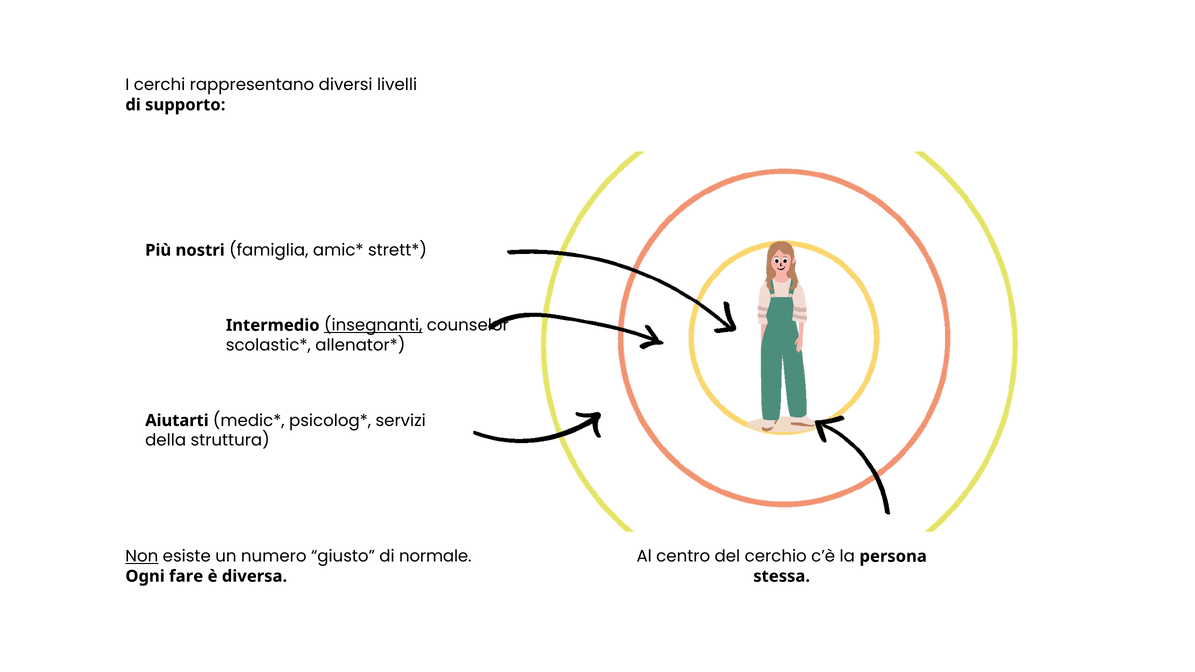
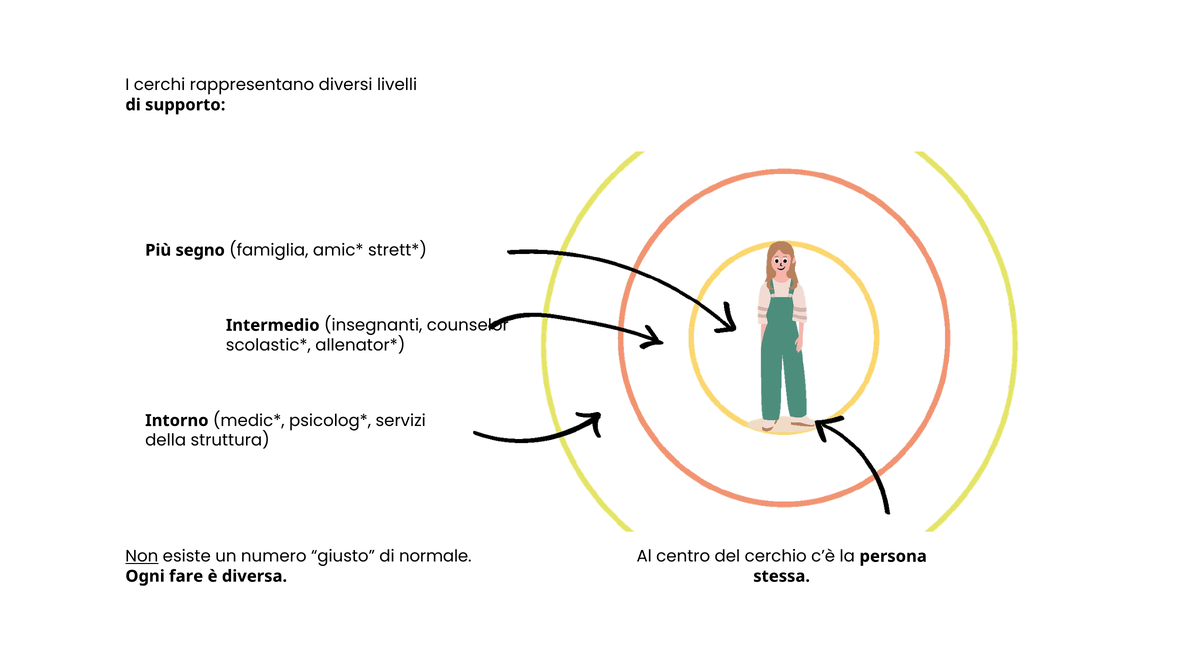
nostri: nostri -> segno
insegnanti underline: present -> none
Aiutarti: Aiutarti -> Intorno
